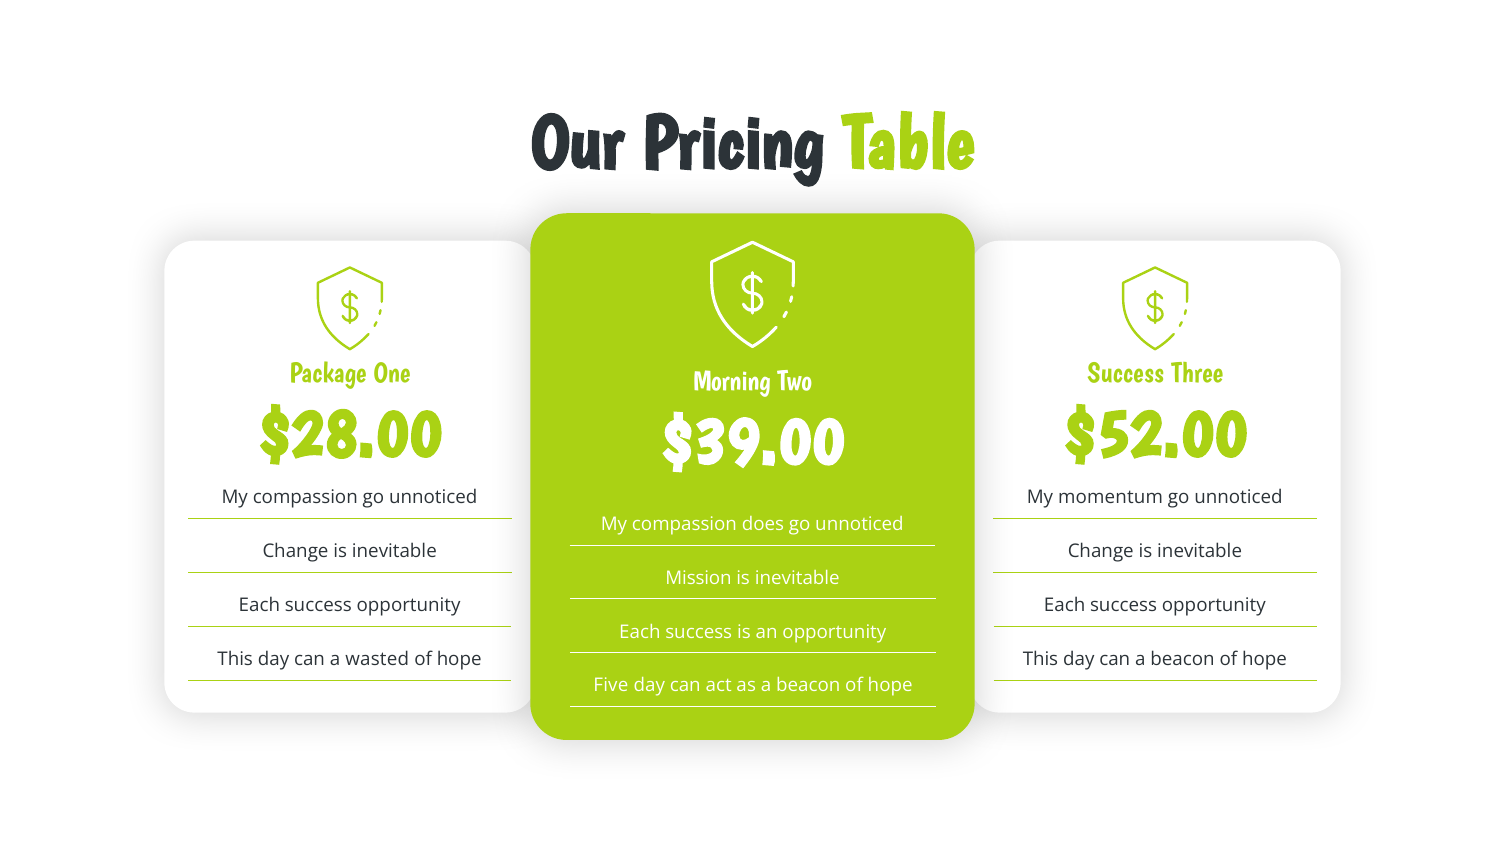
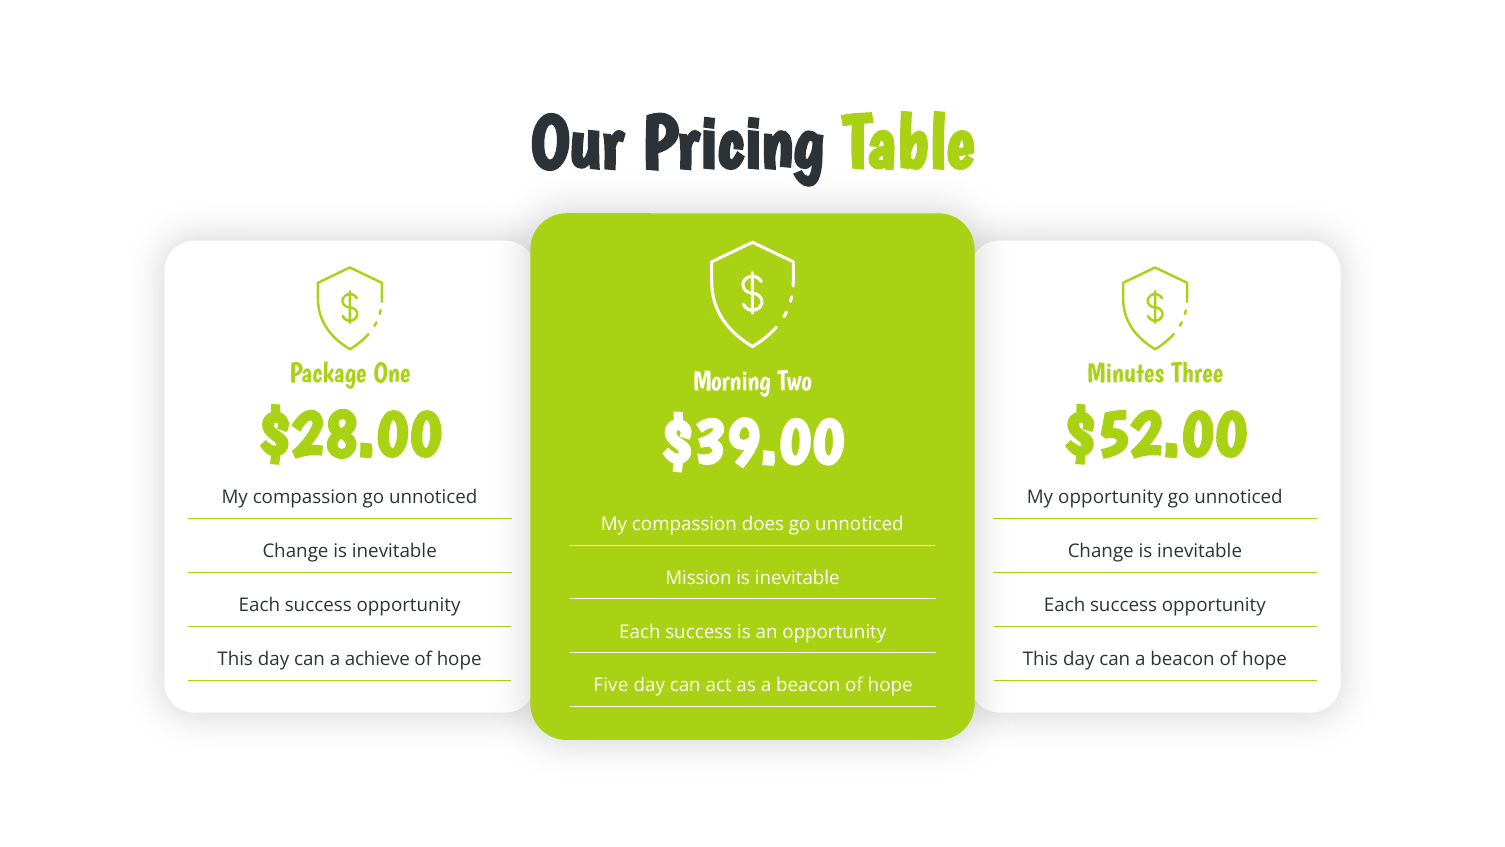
Success at (1126, 373): Success -> Minutes
My momentum: momentum -> opportunity
wasted: wasted -> achieve
